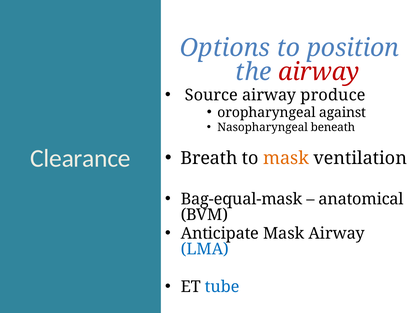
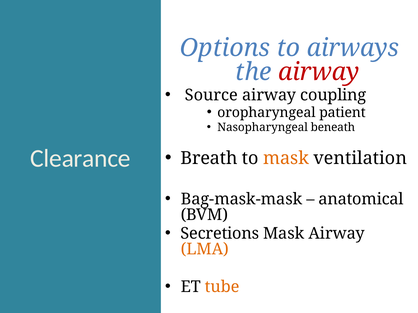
position: position -> airways
produce: produce -> coupling
against: against -> patient
Bag-equal-mask: Bag-equal-mask -> Bag-mask-mask
Anticipate: Anticipate -> Secretions
LMA colour: blue -> orange
tube colour: blue -> orange
